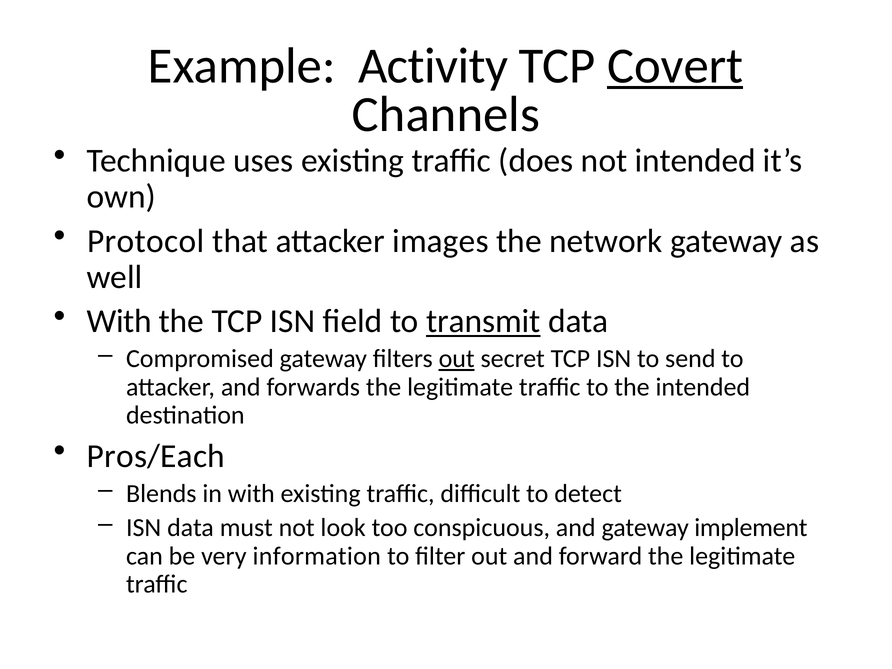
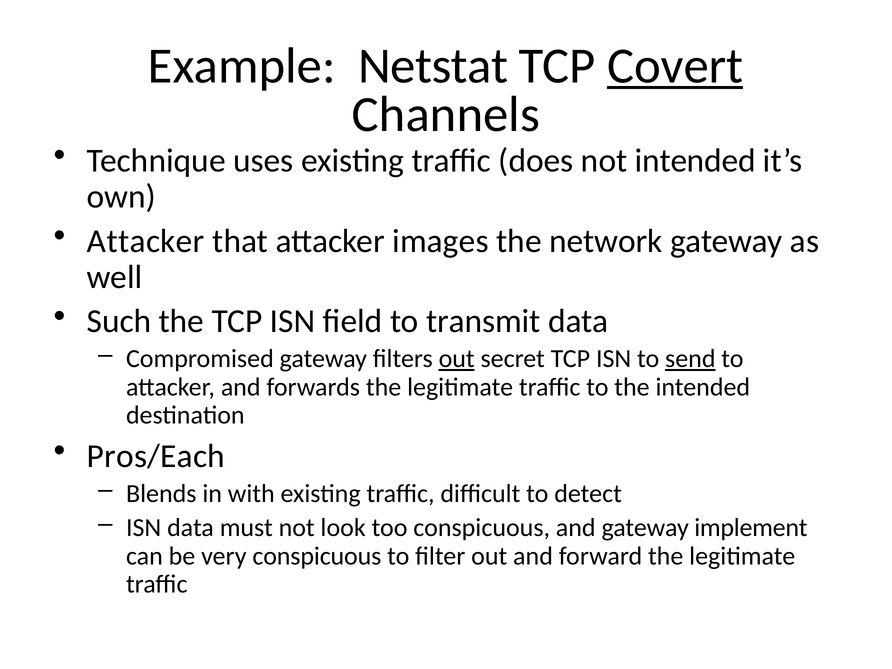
Activity: Activity -> Netstat
Protocol at (146, 241): Protocol -> Attacker
With at (119, 321): With -> Such
transmit underline: present -> none
send underline: none -> present
very information: information -> conspicuous
